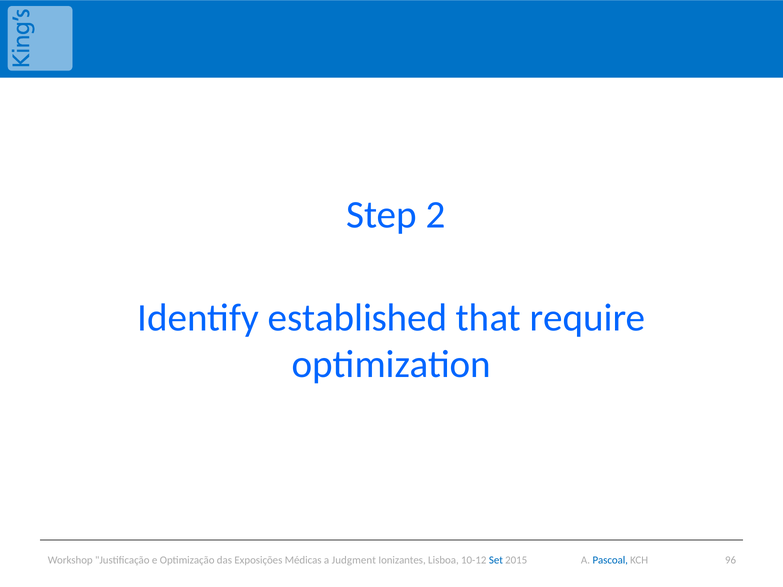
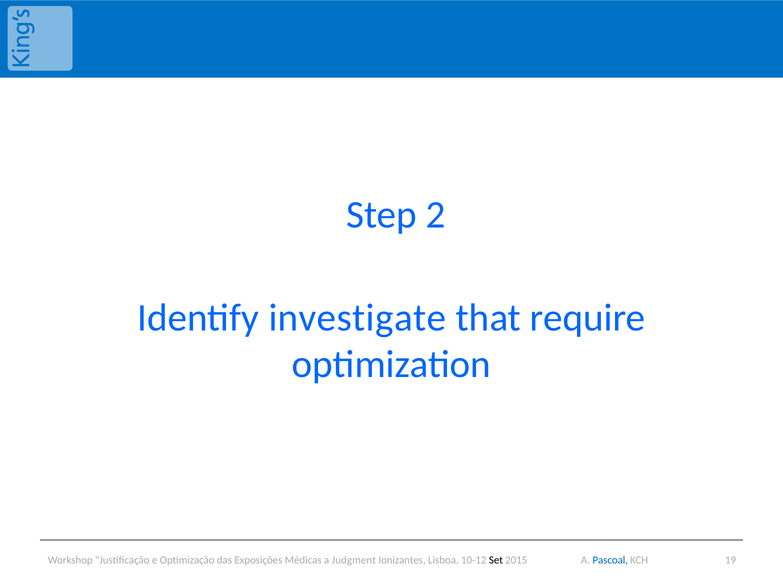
established: established -> investigate
Set colour: blue -> black
96: 96 -> 19
